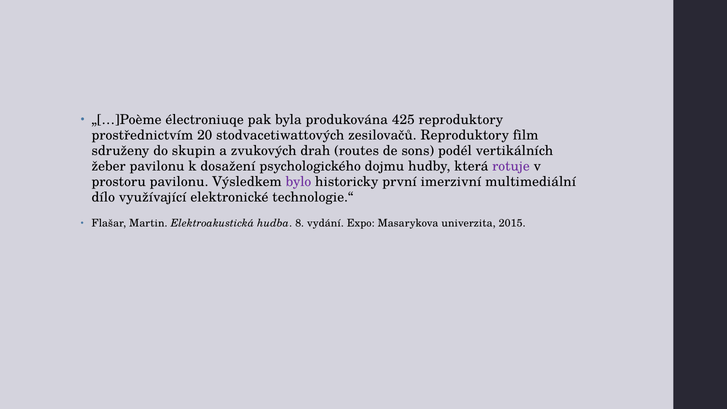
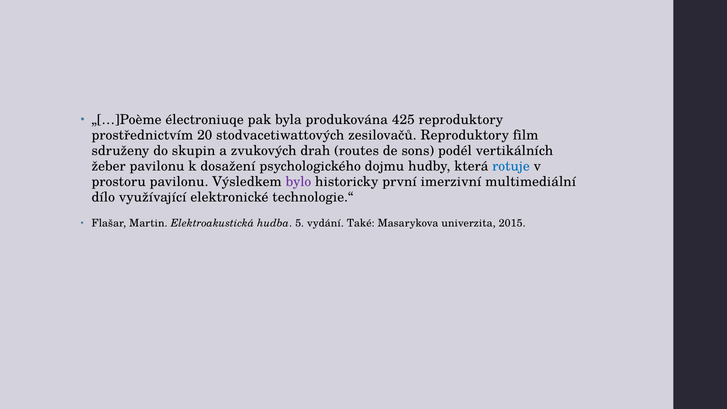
rotuje colour: purple -> blue
8: 8 -> 5
Expo: Expo -> Také
